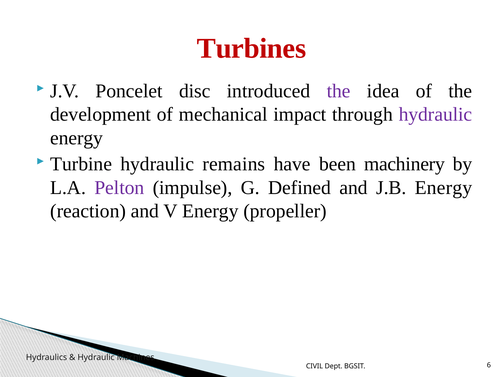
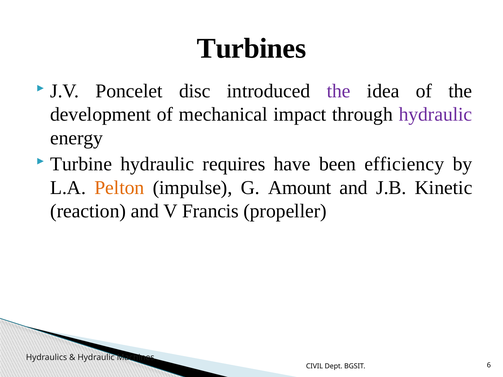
Turbines colour: red -> black
remains: remains -> requires
machinery: machinery -> efficiency
Pelton colour: purple -> orange
Defined: Defined -> Amount
J.B Energy: Energy -> Kinetic
V Energy: Energy -> Francis
